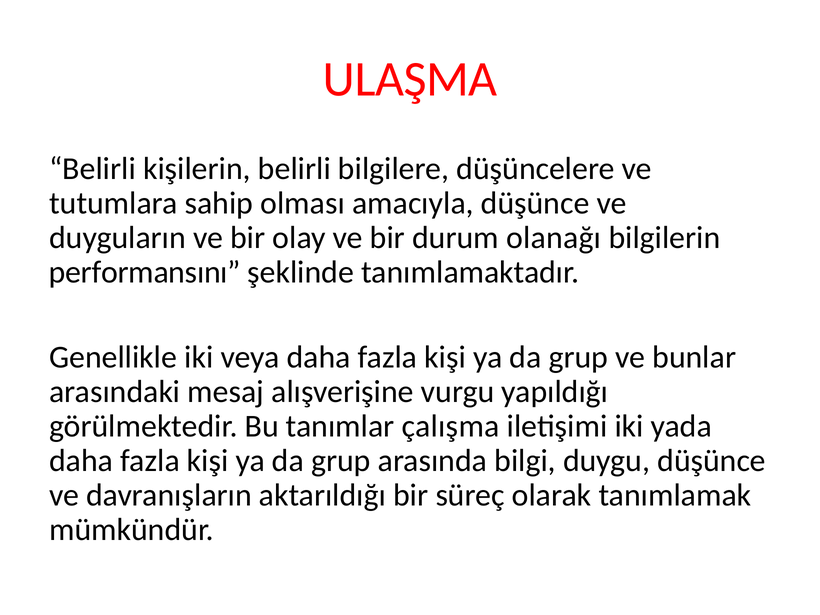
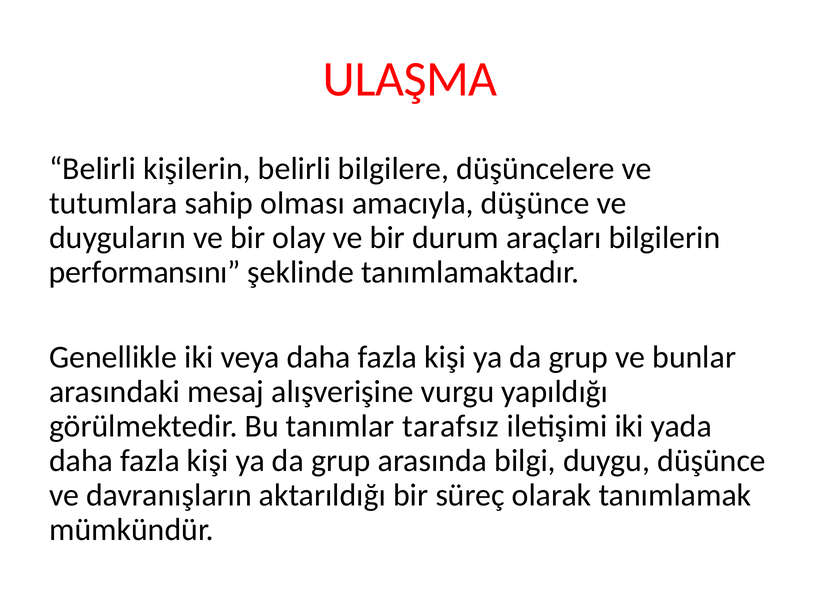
olanağı: olanağı -> araçları
çalışma: çalışma -> tarafsız
